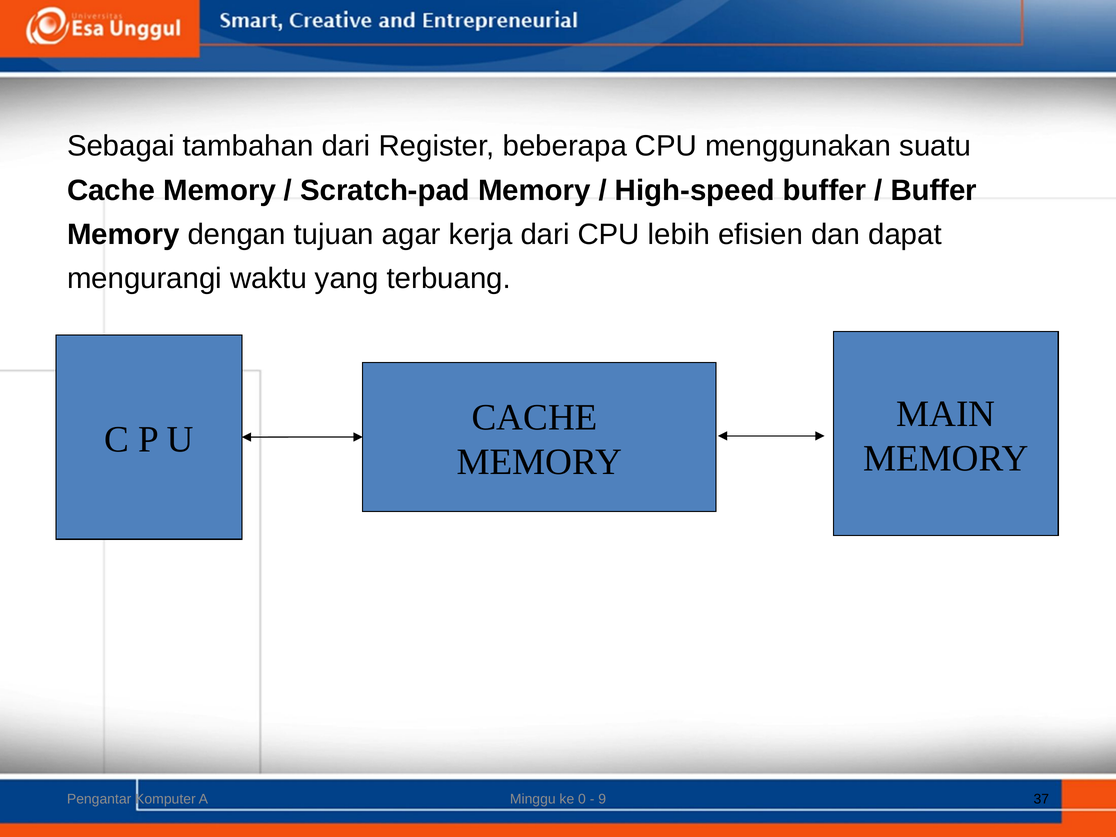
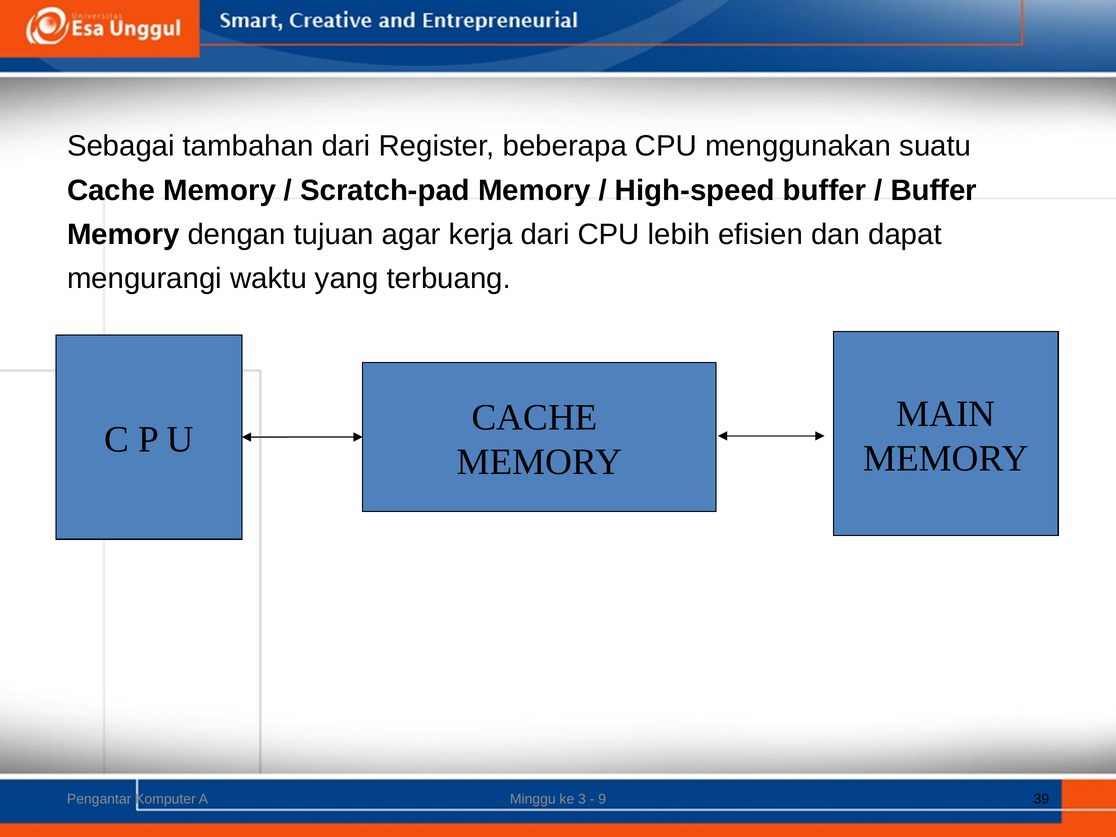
0: 0 -> 3
37: 37 -> 39
